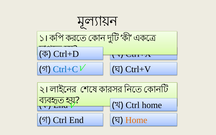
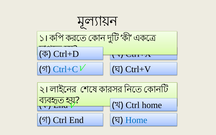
Home at (136, 120) colour: orange -> blue
